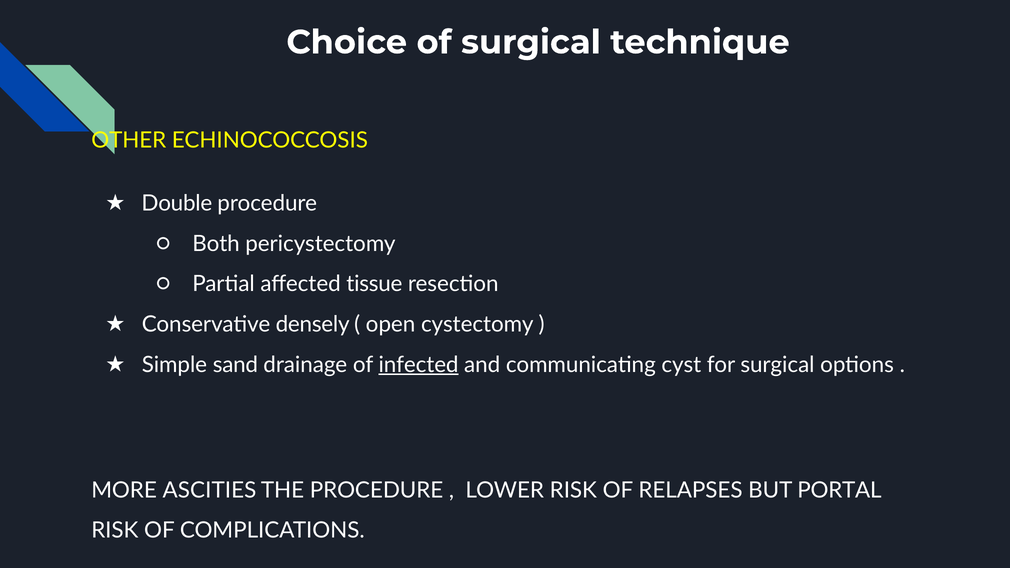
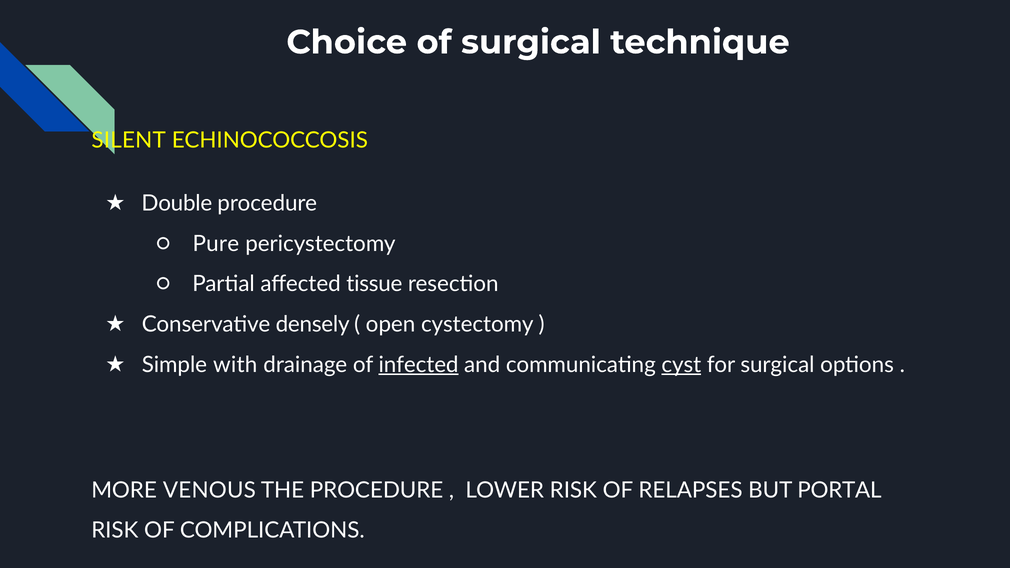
OTHER: OTHER -> SILENT
Both: Both -> Pure
sand: sand -> with
cyst underline: none -> present
ASCITIES: ASCITIES -> VENOUS
